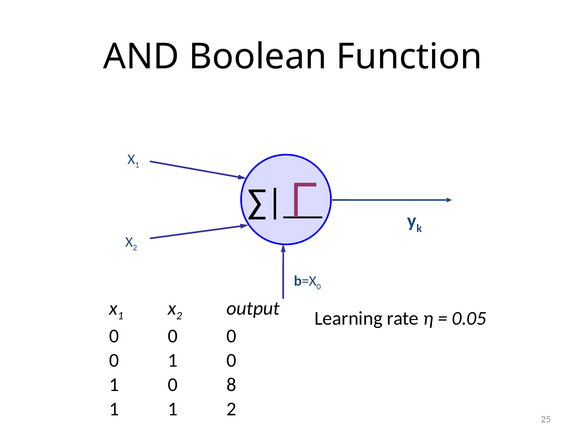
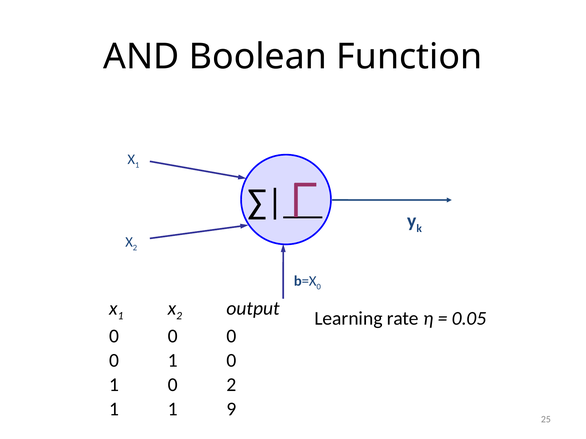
0 8: 8 -> 2
1 2: 2 -> 9
